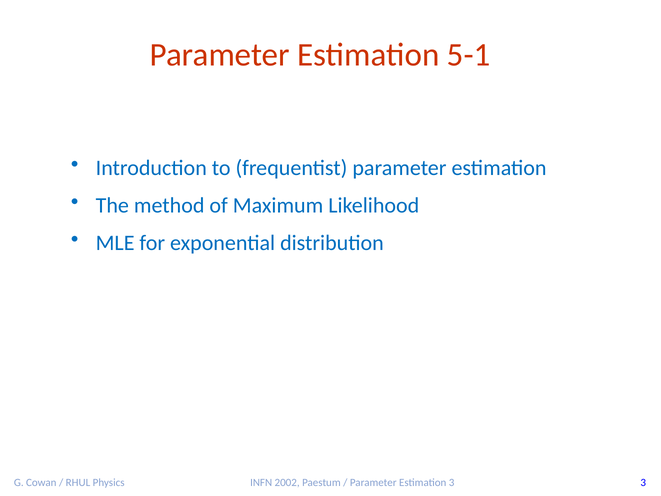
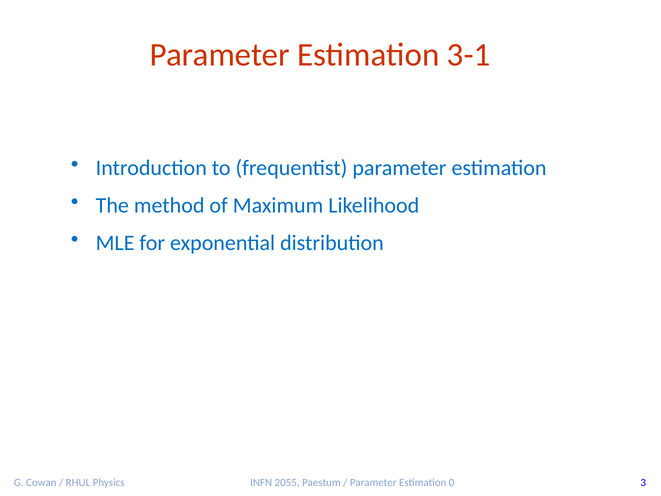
5-1: 5-1 -> 3-1
2002: 2002 -> 2055
Estimation 3: 3 -> 0
